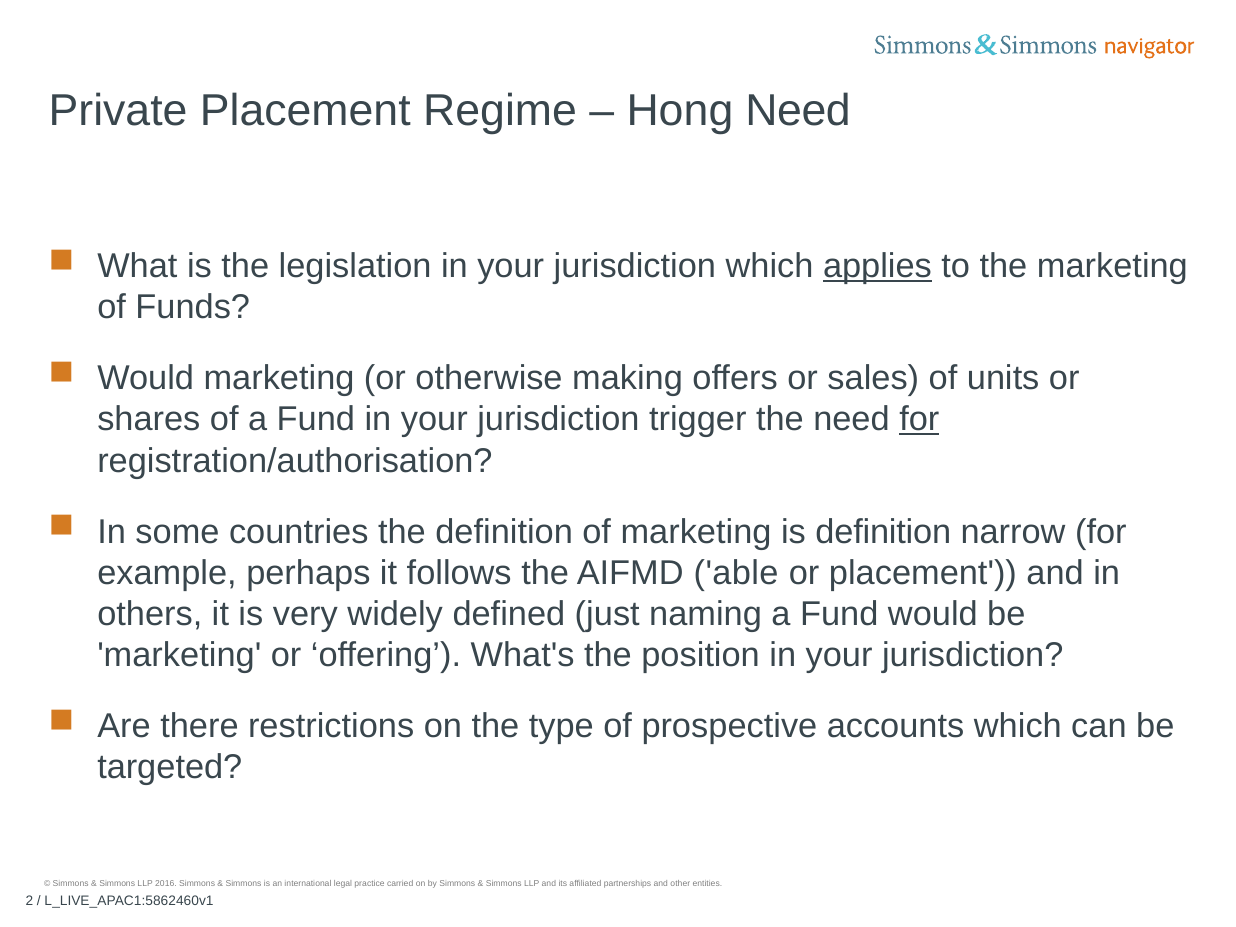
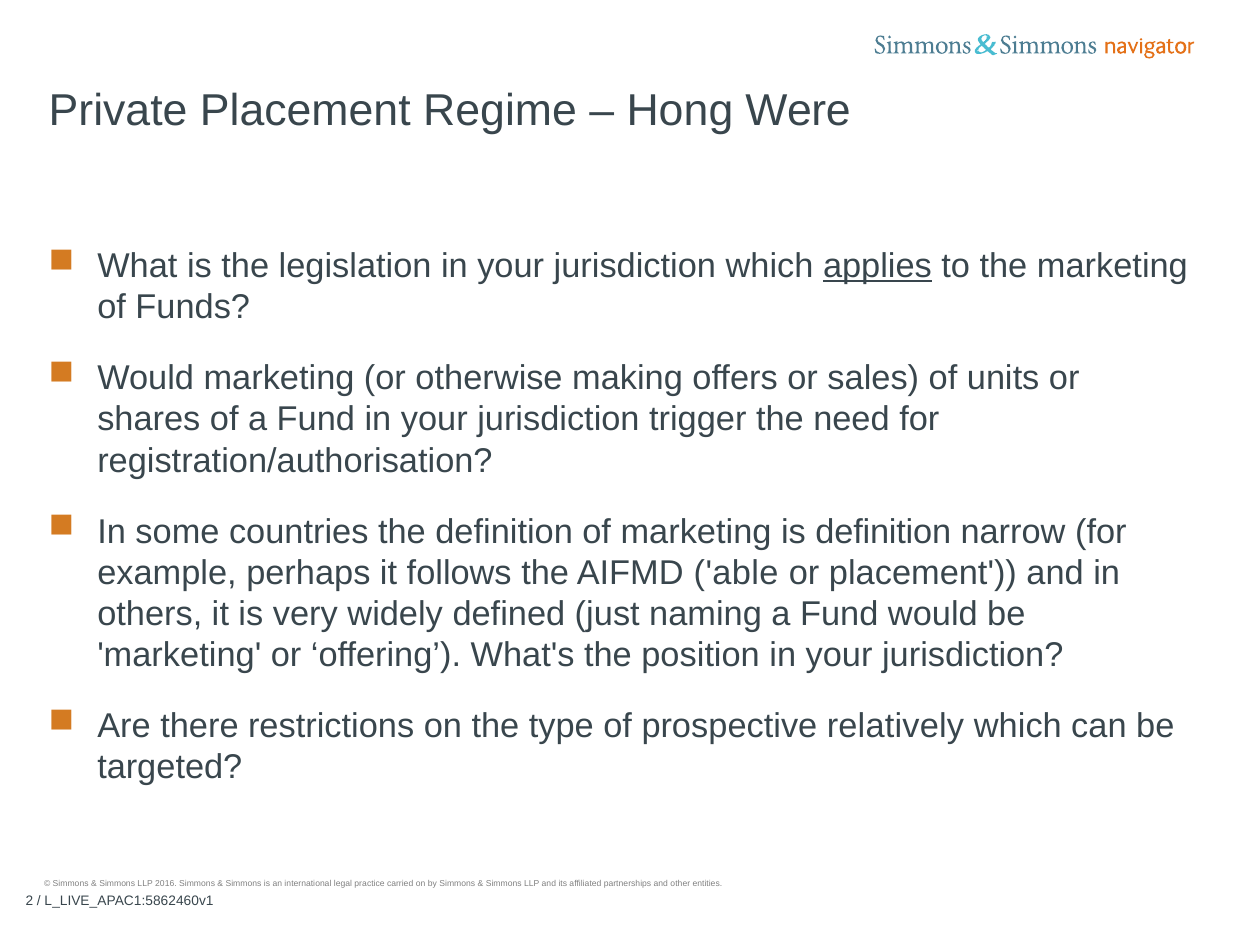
Hong Need: Need -> Were
for at (919, 420) underline: present -> none
accounts: accounts -> relatively
